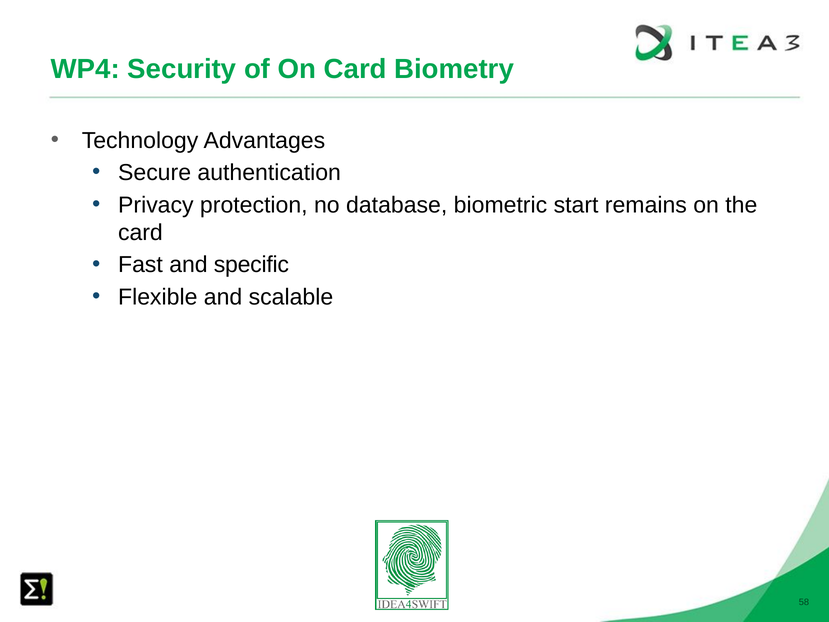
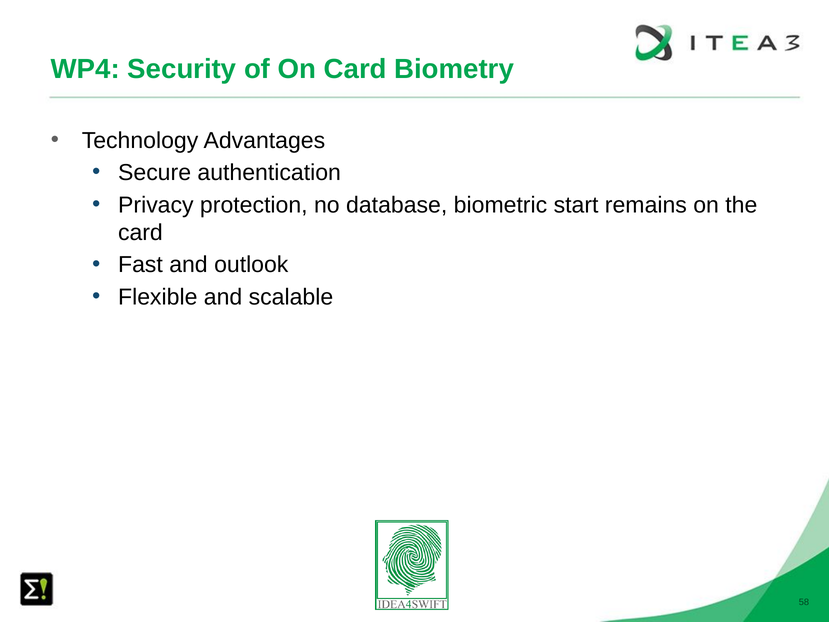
specific: specific -> outlook
